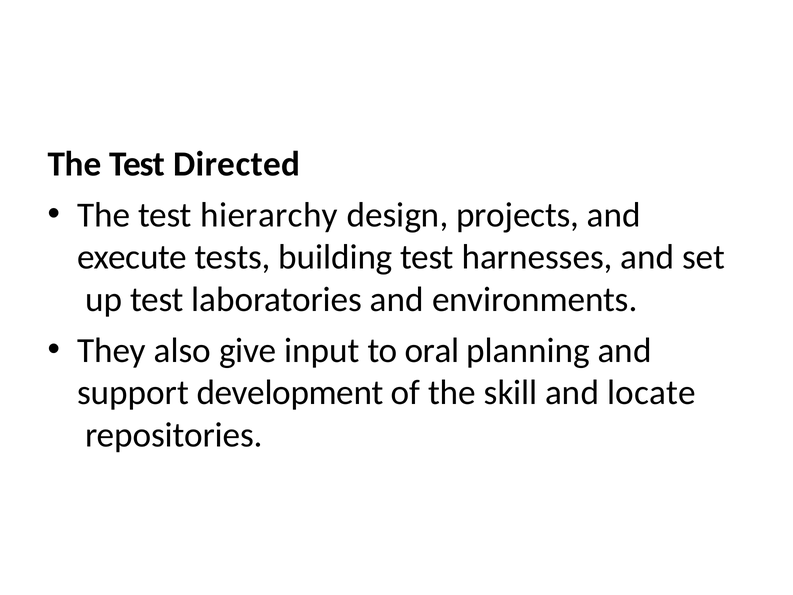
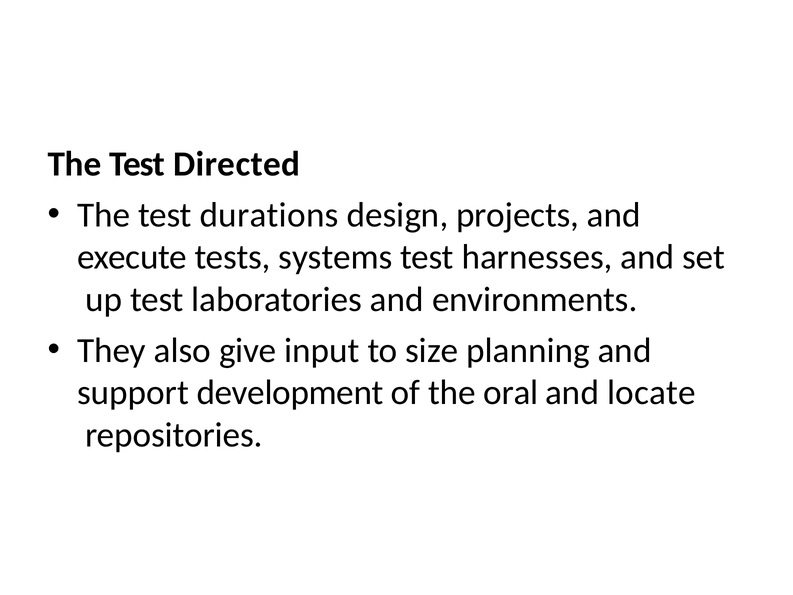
hierarchy: hierarchy -> durations
building: building -> systems
oral: oral -> size
skill: skill -> oral
